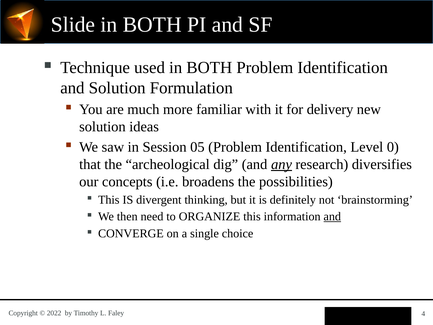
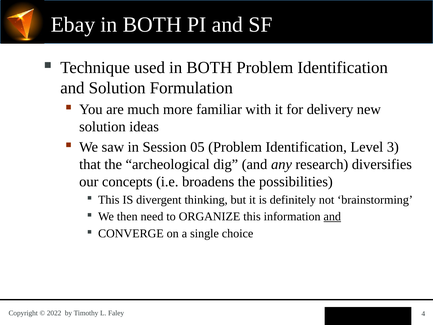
Slide: Slide -> Ebay
0: 0 -> 3
any underline: present -> none
